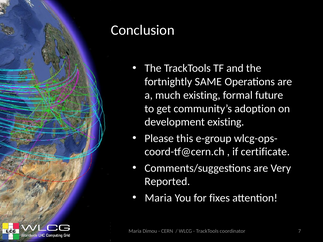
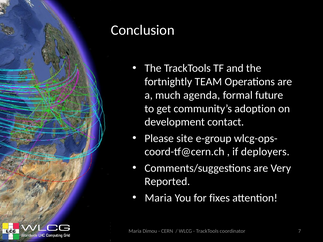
SAME: SAME -> TEAM
much existing: existing -> agenda
development existing: existing -> contact
this: this -> site
certificate: certificate -> deployers
